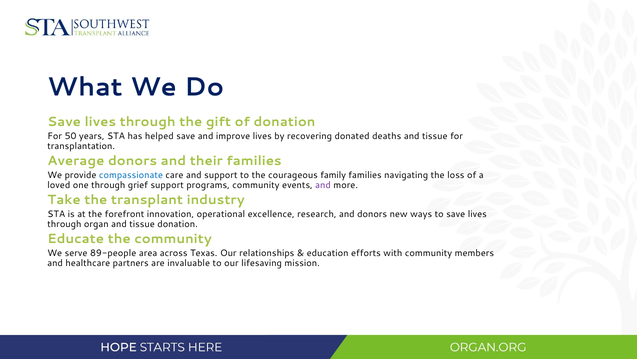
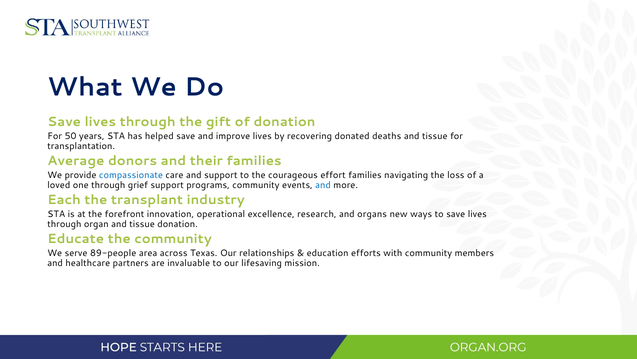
family: family -> effort
and at (323, 185) colour: purple -> blue
Take: Take -> Each
and donors: donors -> organs
